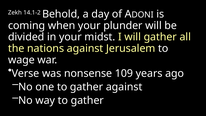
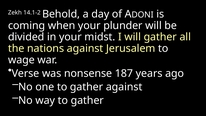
109: 109 -> 187
